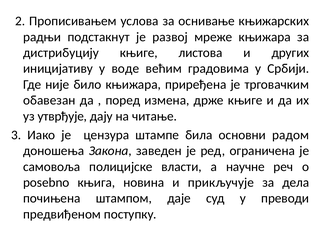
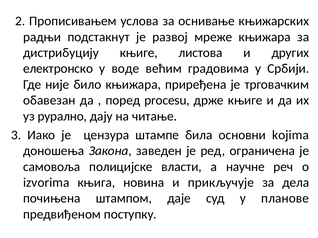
иницијативу: иницијативу -> електронско
измена: измена -> procesu
утврђује: утврђује -> рурално
радом: радом -> kojima
posebno: posebno -> izvorima
преводи: преводи -> планове
